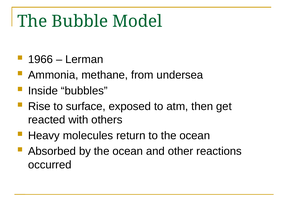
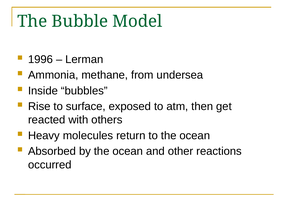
1966: 1966 -> 1996
